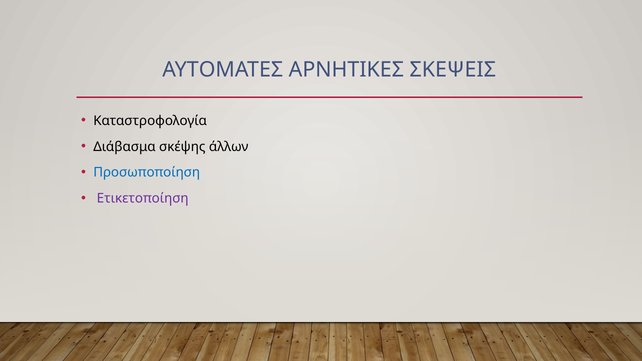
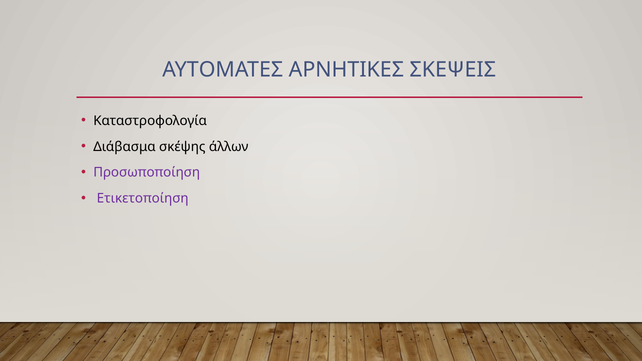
Προσωποποίηση colour: blue -> purple
